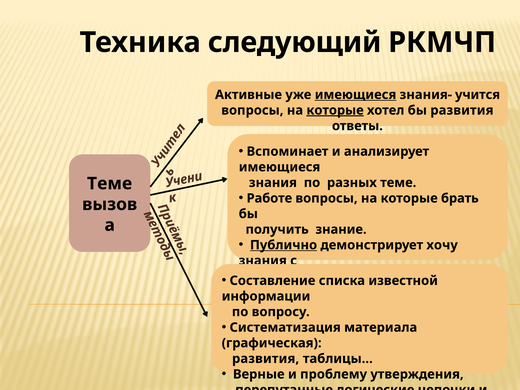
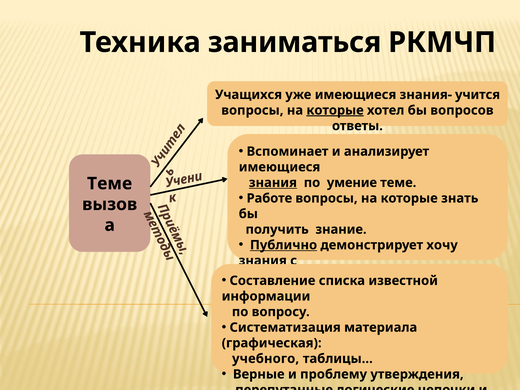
следующий: следующий -> заниматься
Активные: Активные -> Учащихся
имеющиеся at (356, 95) underline: present -> none
бы развития: развития -> вопросов
знания at (273, 183) underline: none -> present
разных: разных -> умение
которые брать: брать -> знать
развития at (266, 359): развития -> учебного
